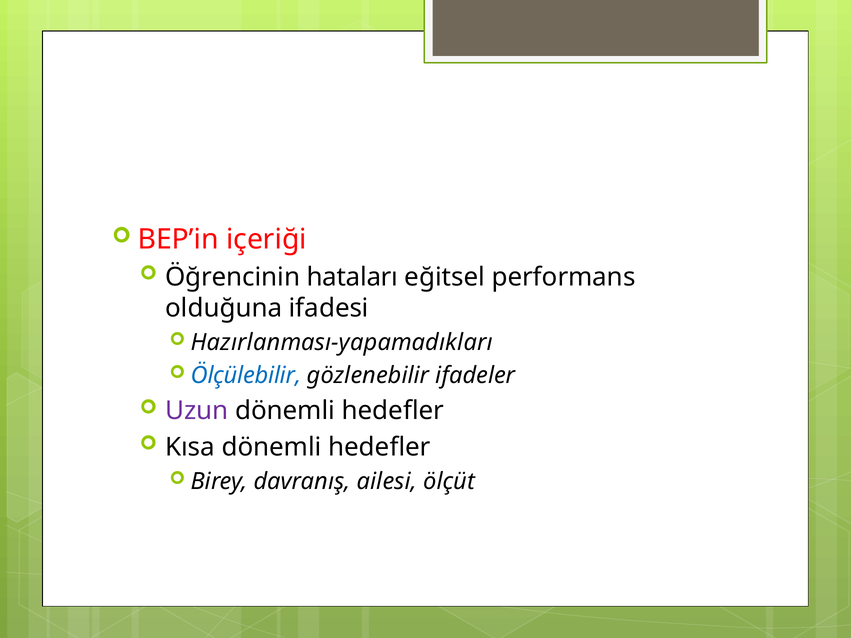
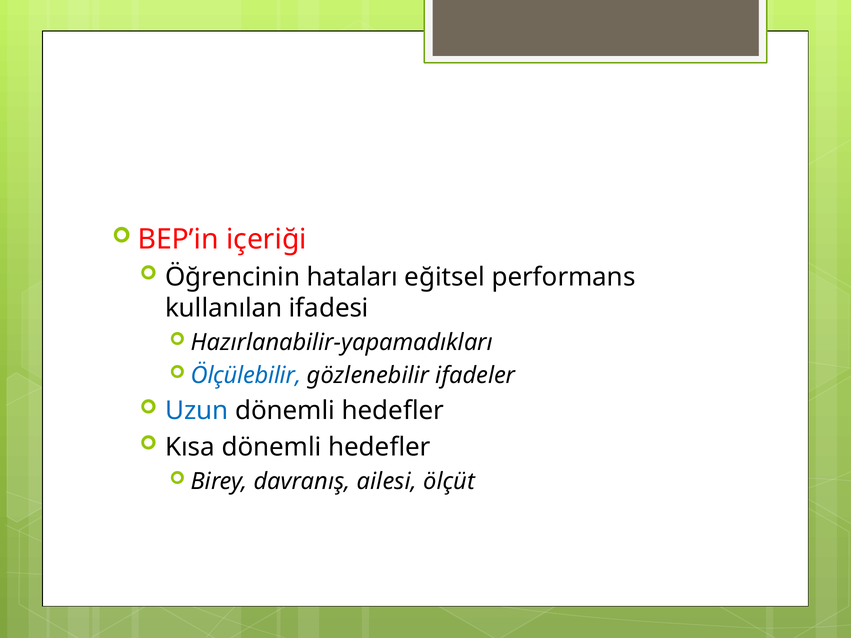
olduğuna: olduğuna -> kullanılan
Hazırlanması-yapamadıkları: Hazırlanması-yapamadıkları -> Hazırlanabilir-yapamadıkları
Uzun colour: purple -> blue
